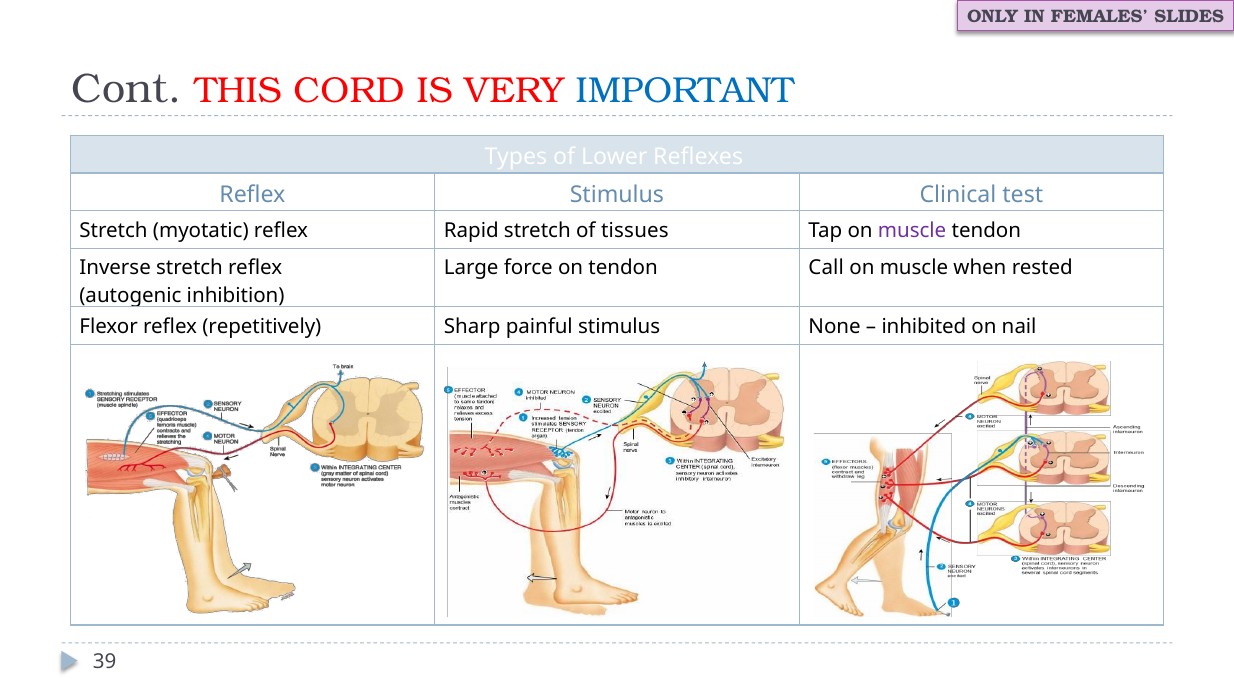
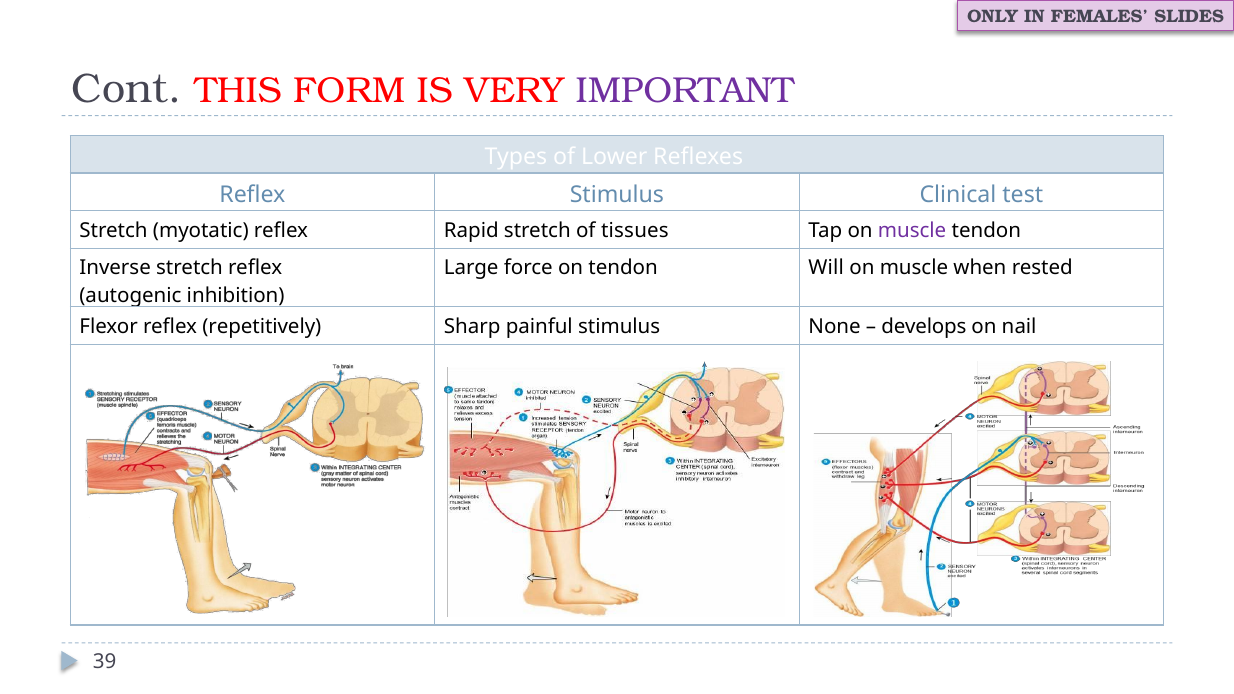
CORD: CORD -> FORM
IMPORTANT colour: blue -> purple
Call: Call -> Will
inhibited: inhibited -> develops
